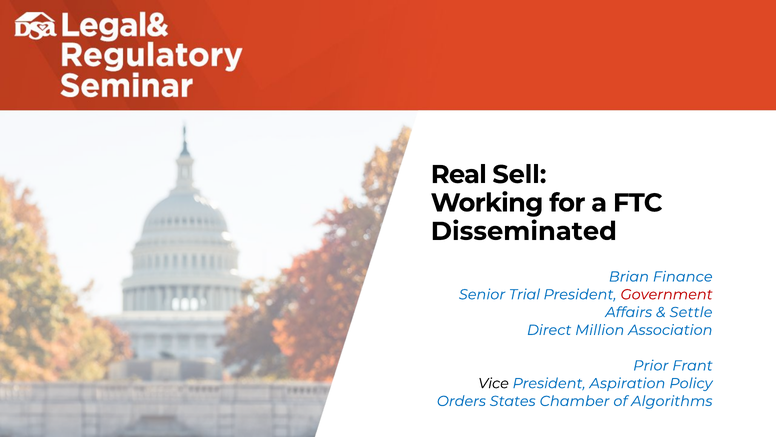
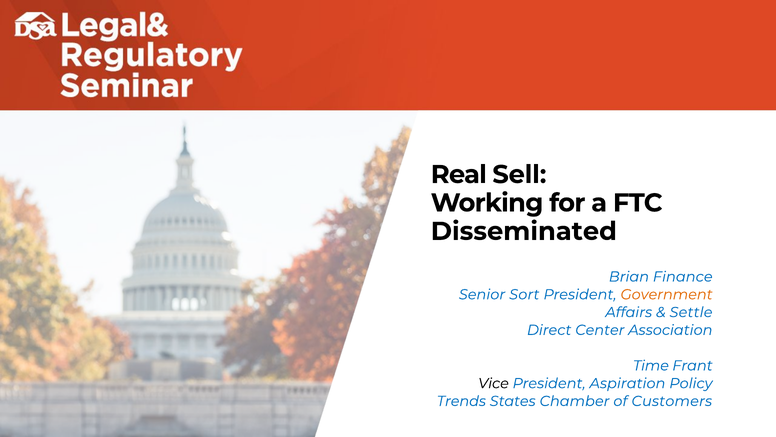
Trial: Trial -> Sort
Government colour: red -> orange
Million: Million -> Center
Prior: Prior -> Time
Orders: Orders -> Trends
Algorithms: Algorithms -> Customers
